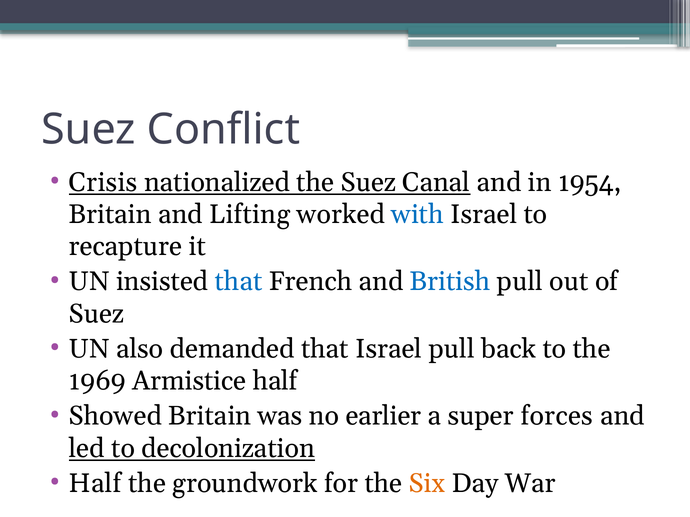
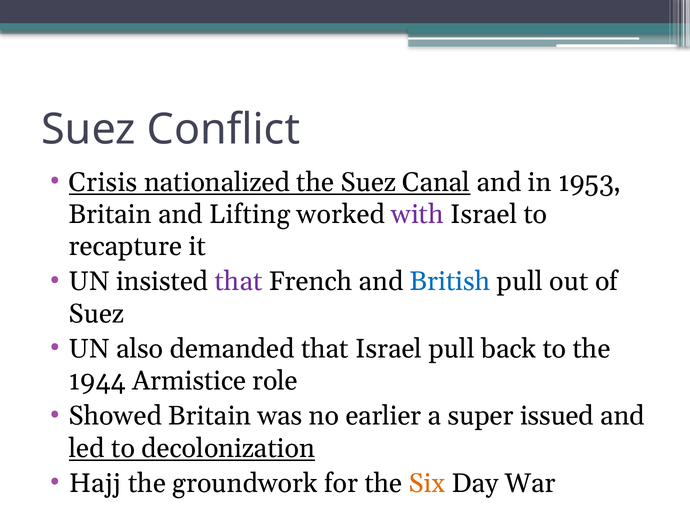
1954: 1954 -> 1953
with colour: blue -> purple
that at (239, 282) colour: blue -> purple
1969: 1969 -> 1944
Armistice half: half -> role
forces: forces -> issued
Half at (95, 484): Half -> Hajj
